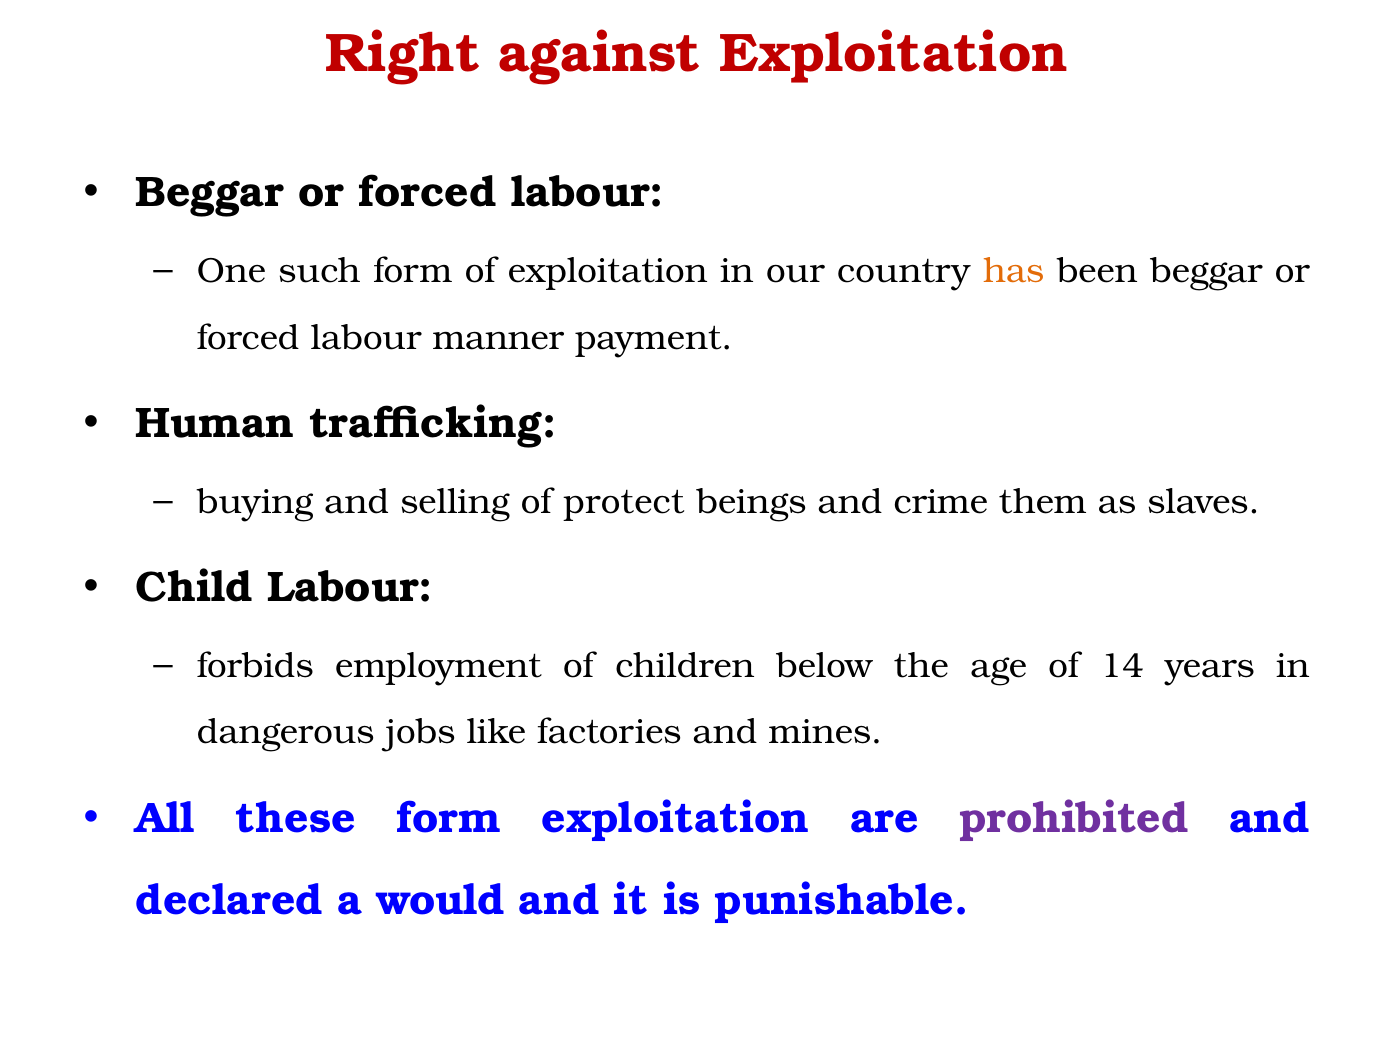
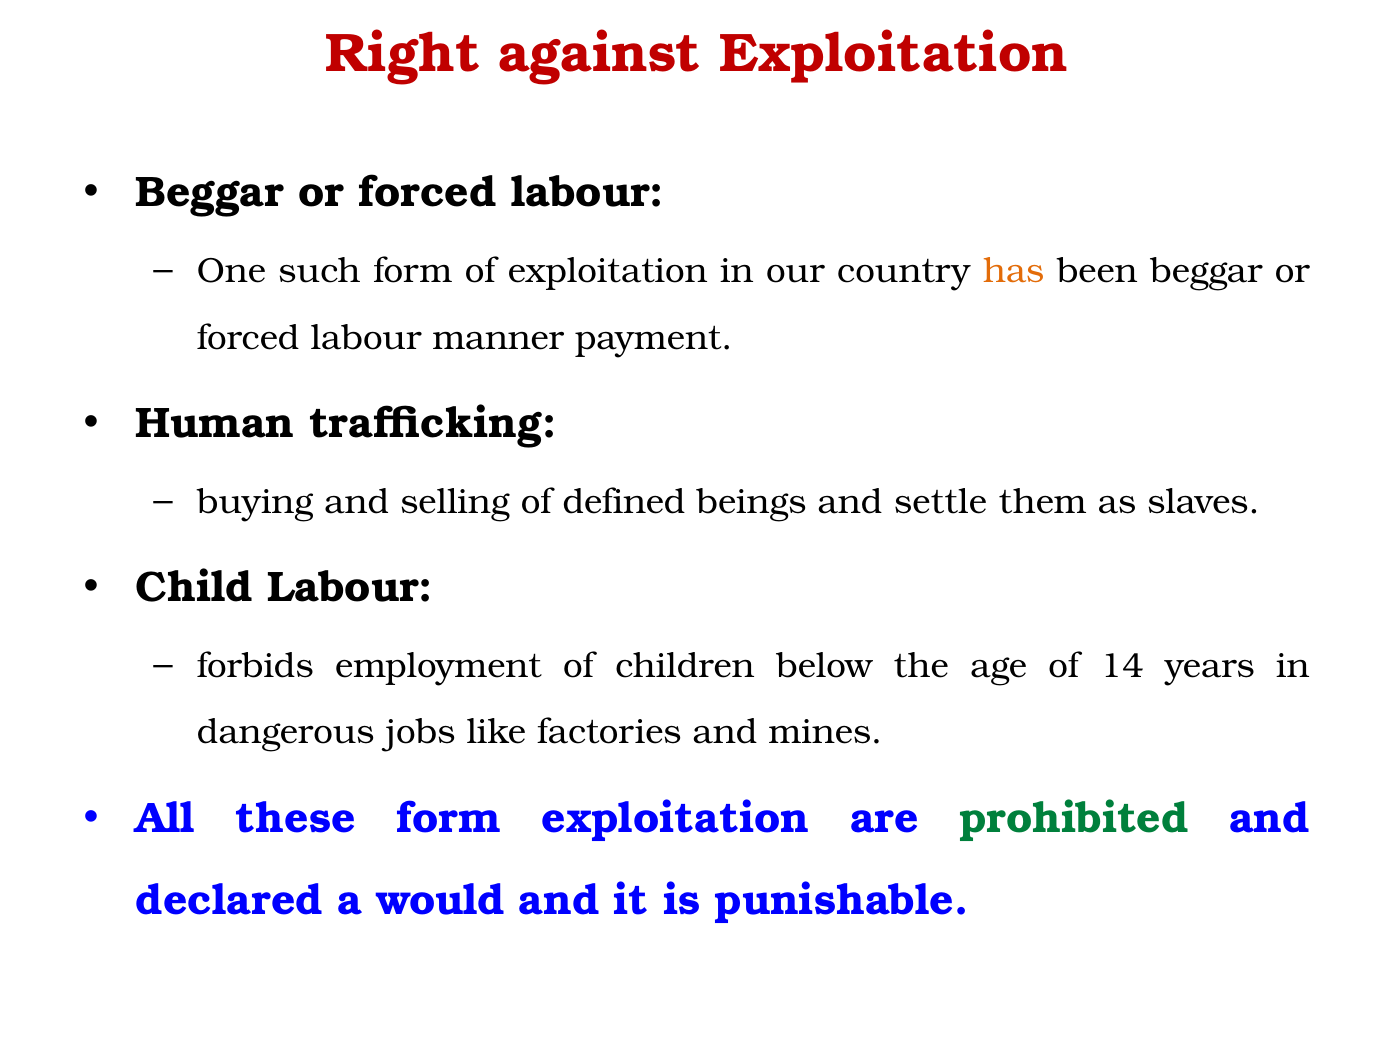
protect: protect -> defined
crime: crime -> settle
prohibited colour: purple -> green
